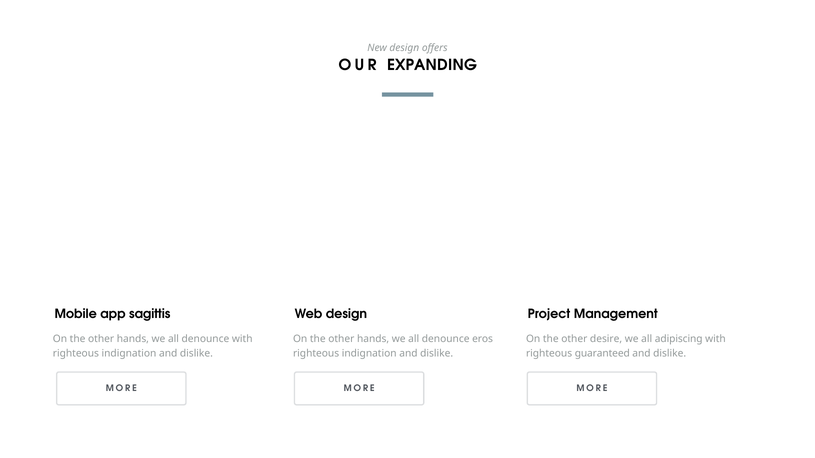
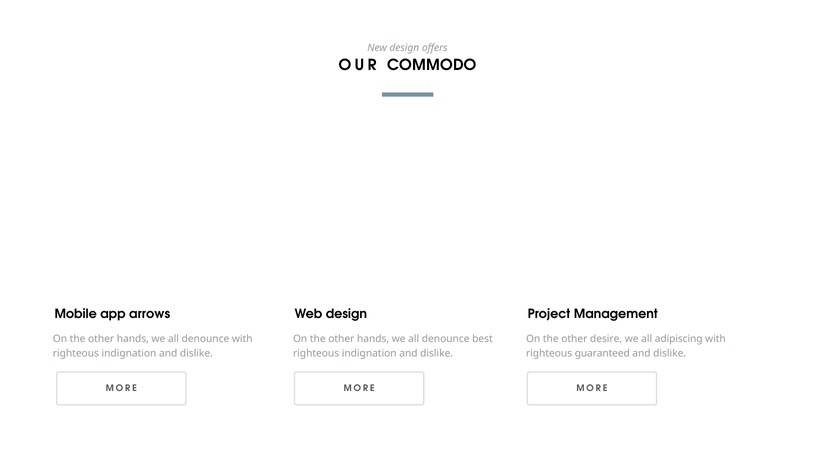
EXPANDING: EXPANDING -> COMMODO
sagittis: sagittis -> arrows
eros: eros -> best
